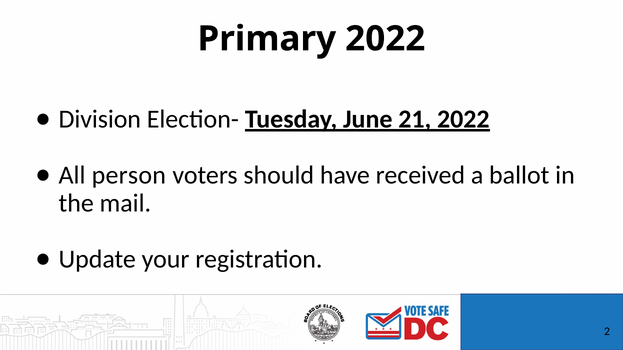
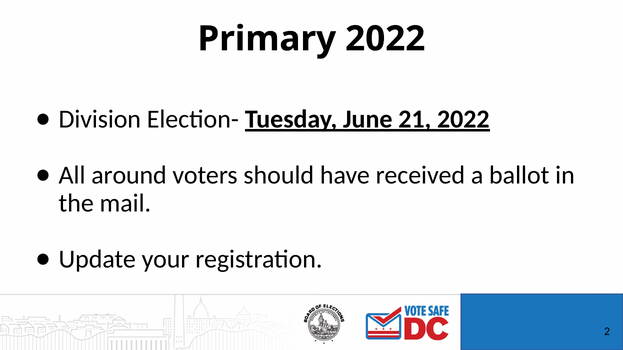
person: person -> around
